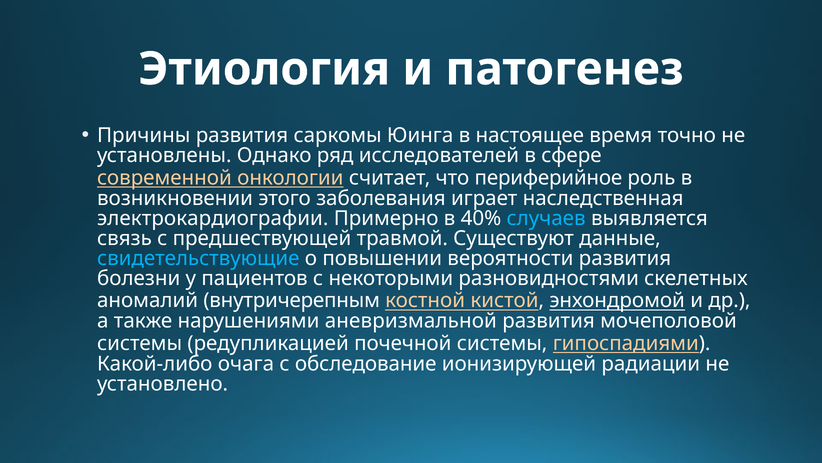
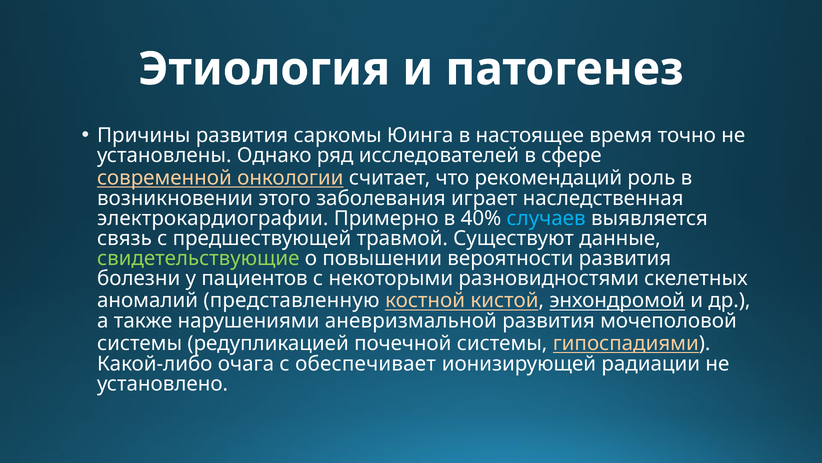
периферийное: периферийное -> рекомендаций
свидетельствующие colour: light blue -> light green
внутричерепным: внутричерепным -> представленную
обследование: обследование -> обеспечивает
